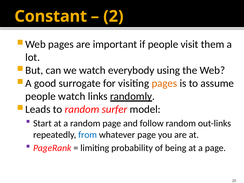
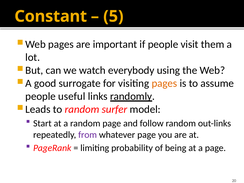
2: 2 -> 5
people watch: watch -> useful
from colour: blue -> purple
